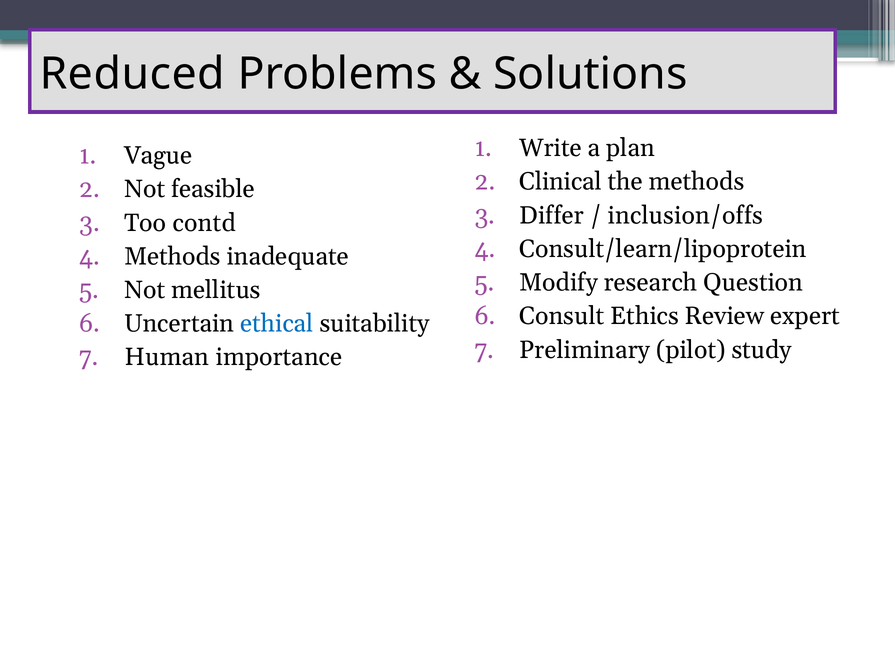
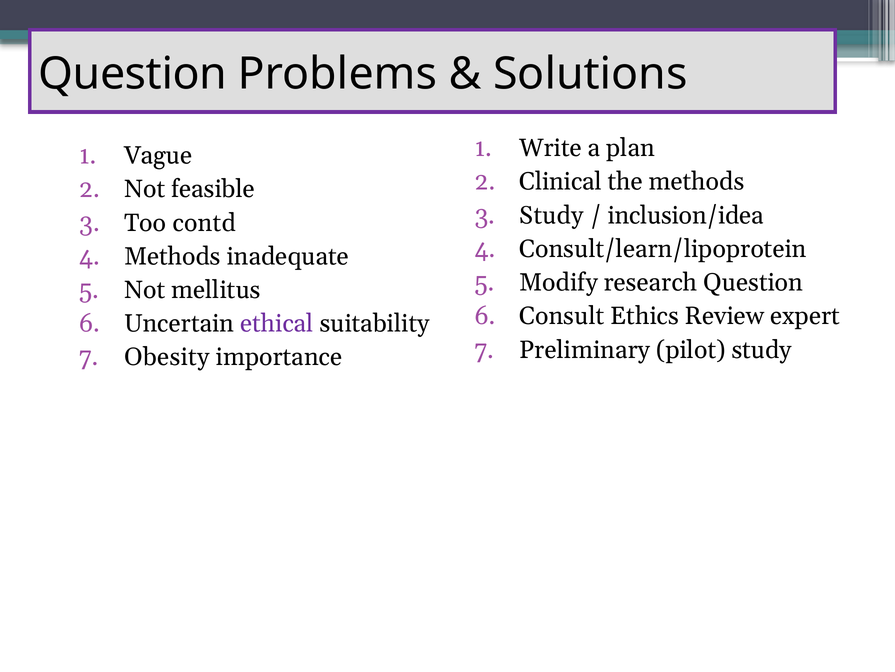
Reduced at (132, 74): Reduced -> Question
Differ at (552, 215): Differ -> Study
inclusion/offs: inclusion/offs -> inclusion/idea
ethical colour: blue -> purple
Human: Human -> Obesity
